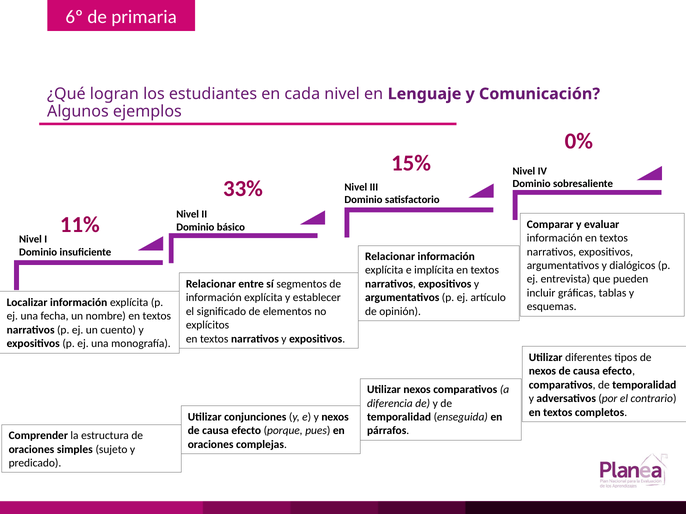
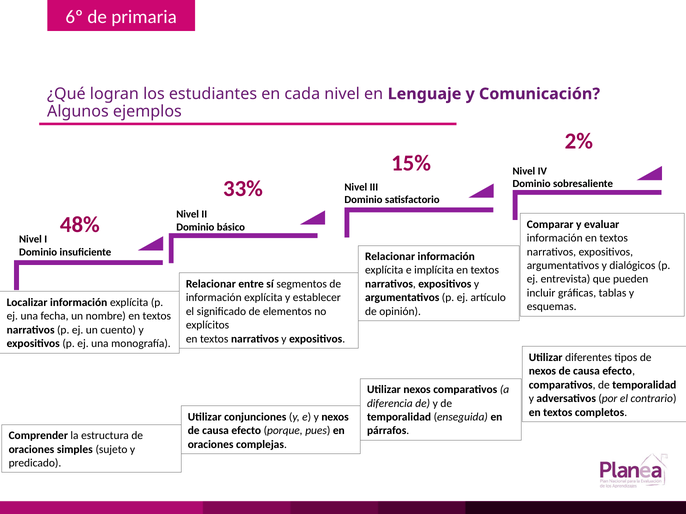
0%: 0% -> 2%
11%: 11% -> 48%
